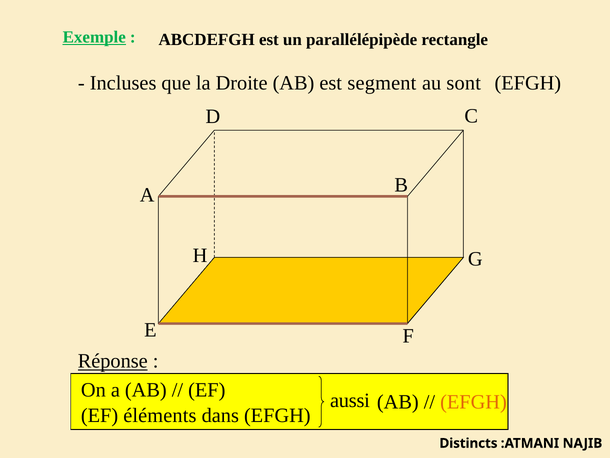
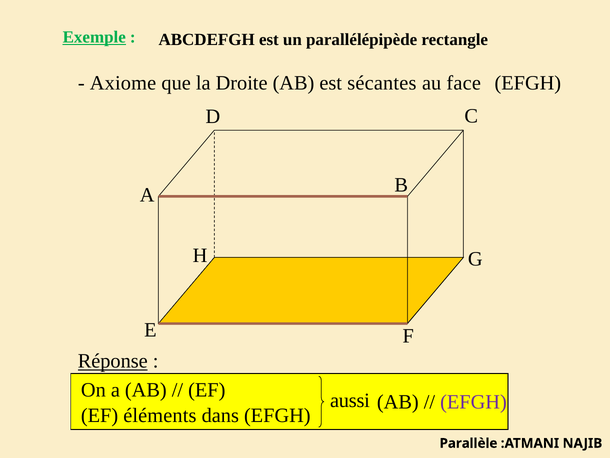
Incluses: Incluses -> Axiome
segment: segment -> sécantes
sont: sont -> face
EFGH at (473, 401) colour: orange -> purple
Distincts: Distincts -> Parallèle
